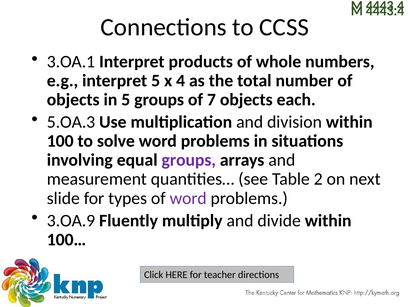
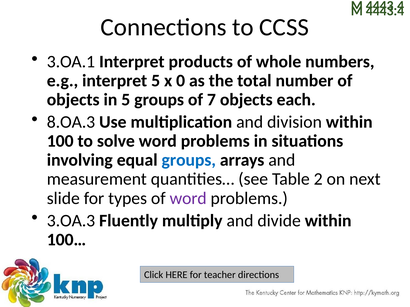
4: 4 -> 0
5.OA.3: 5.OA.3 -> 8.OA.3
groups at (189, 160) colour: purple -> blue
3.OA.9: 3.OA.9 -> 3.OA.3
